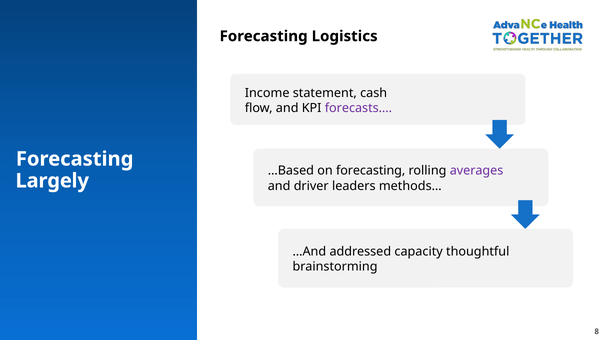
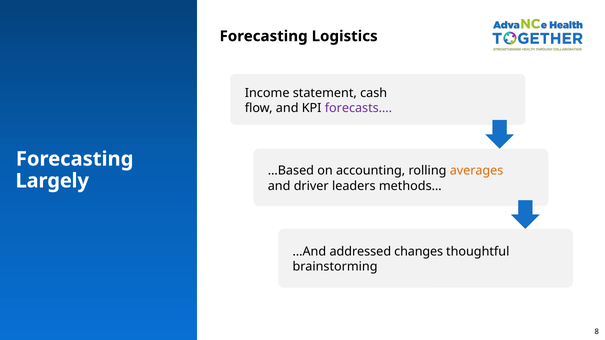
on forecasting: forecasting -> accounting
averages colour: purple -> orange
capacity: capacity -> changes
